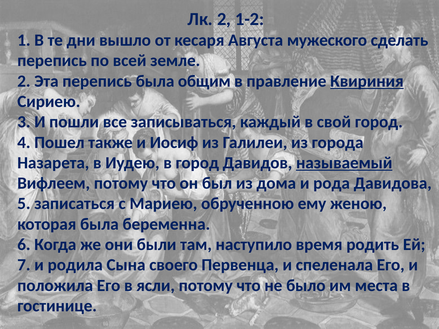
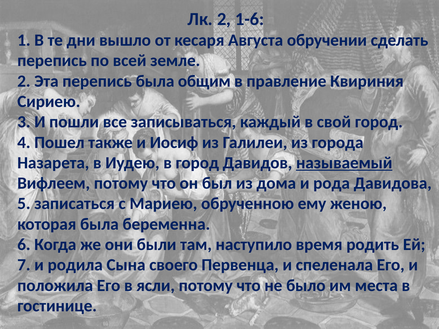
1-2: 1-2 -> 1-6
мужеского: мужеского -> обручении
Квириния underline: present -> none
